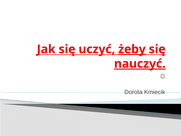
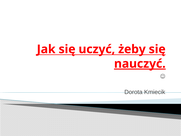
żeby underline: present -> none
